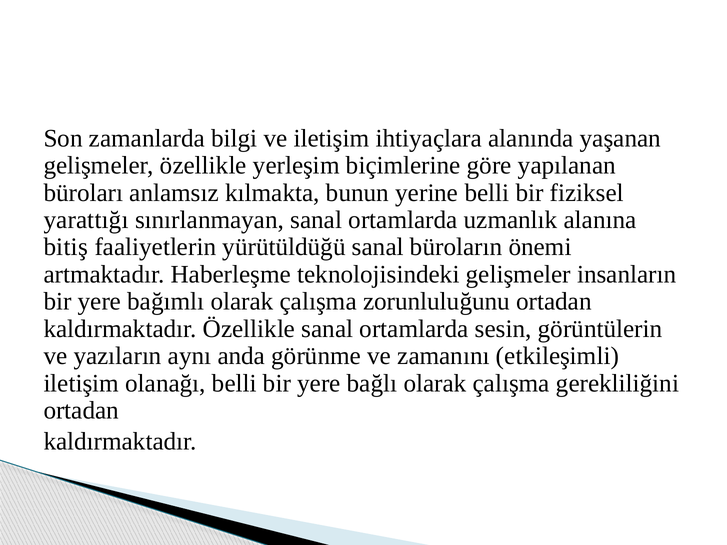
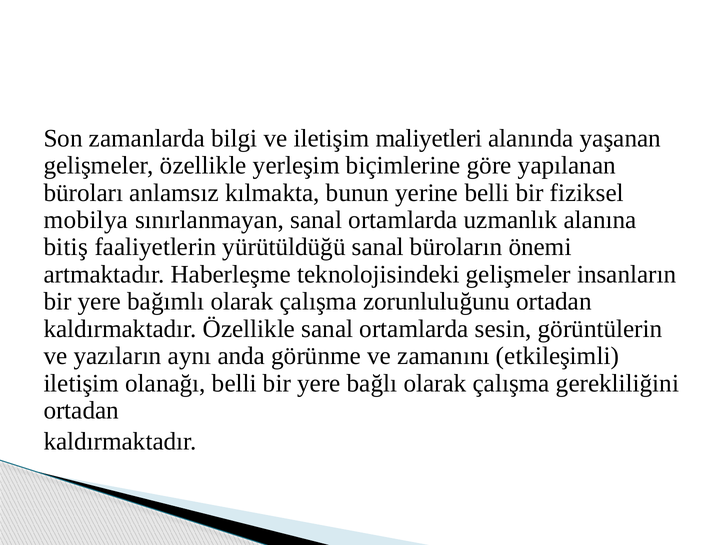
ihtiyaçlara: ihtiyaçlara -> maliyetleri
yarattığı: yarattığı -> mobilya
